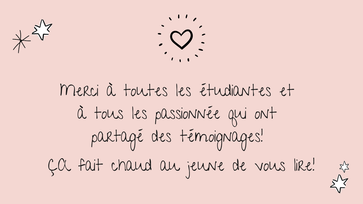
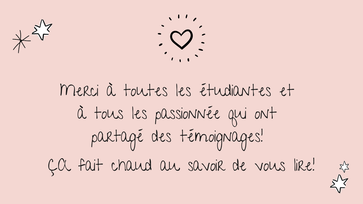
jeune: jeune -> savoir
